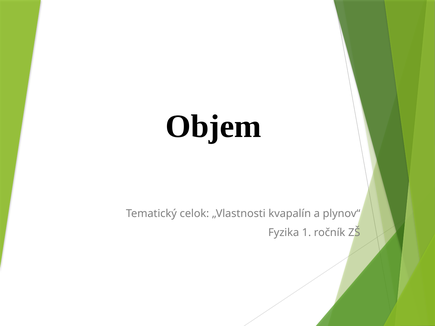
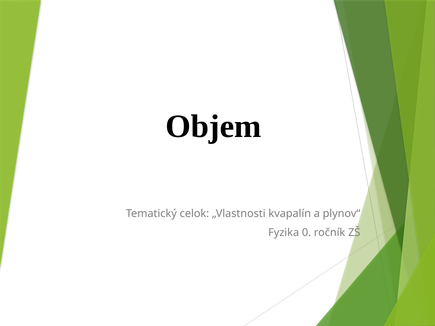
1: 1 -> 0
